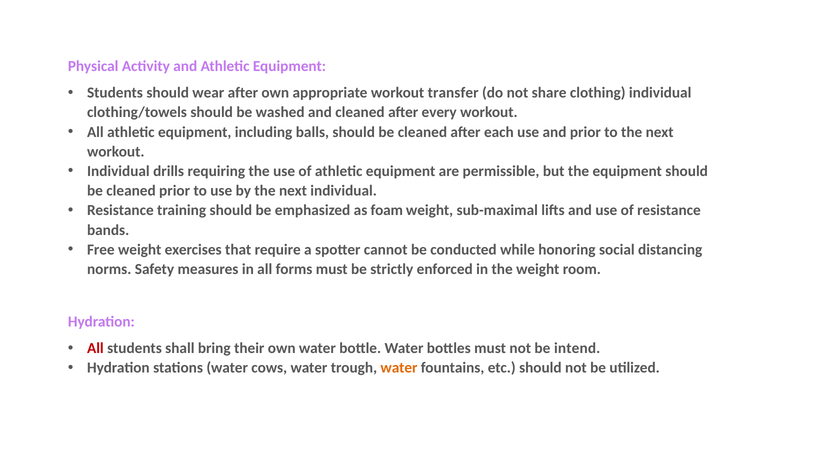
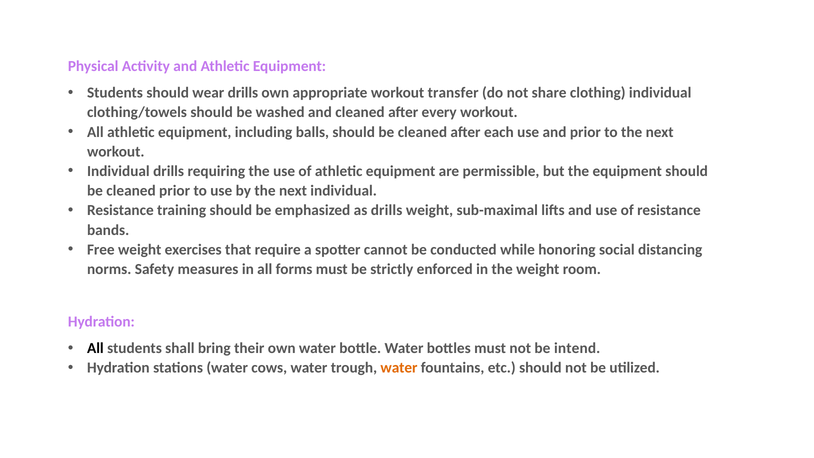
wear after: after -> drills
as foam: foam -> drills
All at (95, 348) colour: red -> black
